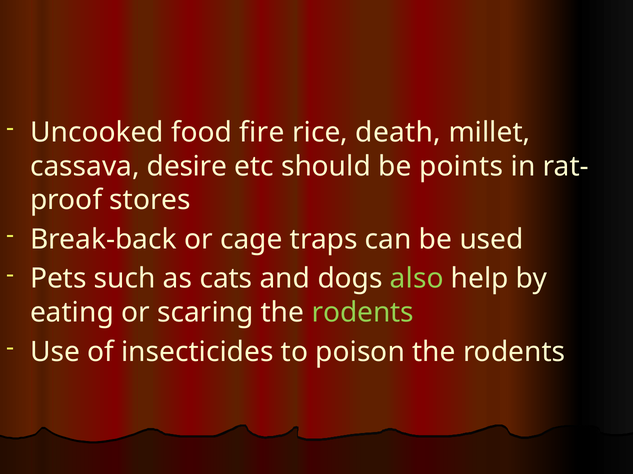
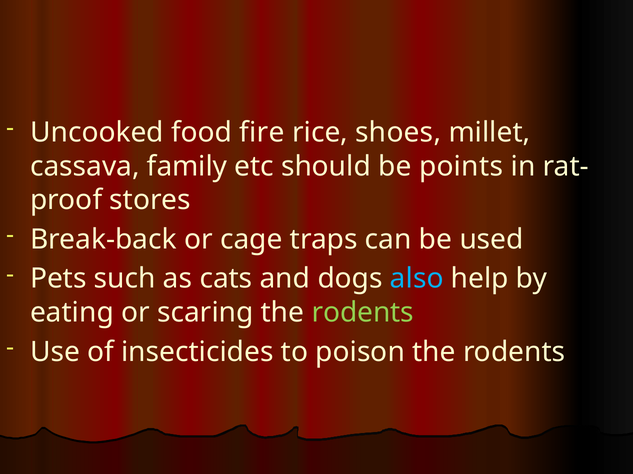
death: death -> shoes
desire: desire -> family
also colour: light green -> light blue
